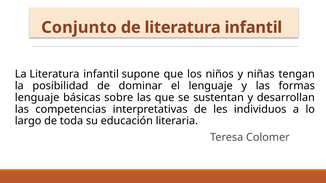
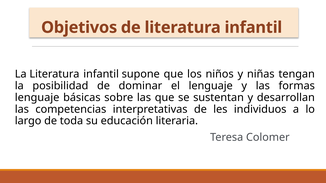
Conjunto: Conjunto -> Objetivos
